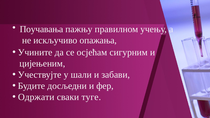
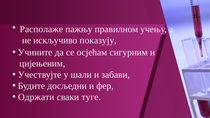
Поучавања: Поучавања -> Располаже
опажања: опажања -> показују
